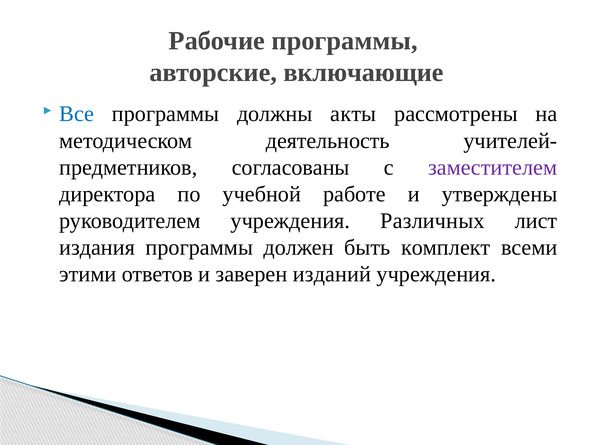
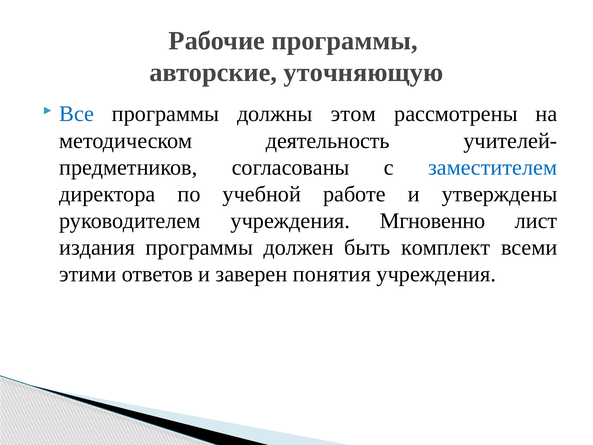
включающие: включающие -> уточняющую
акты: акты -> этом
заместителем colour: purple -> blue
Различных: Различных -> Мгновенно
изданий: изданий -> понятия
